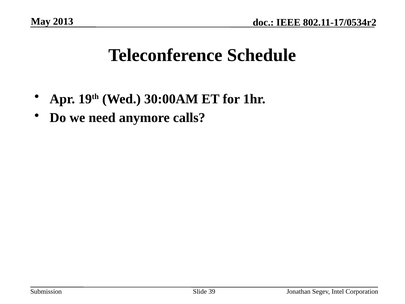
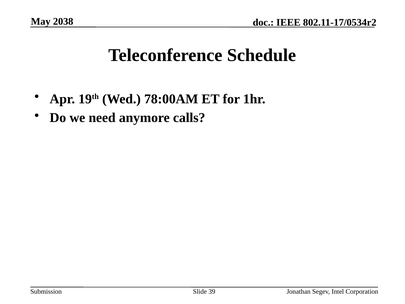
2013: 2013 -> 2038
30:00AM: 30:00AM -> 78:00AM
